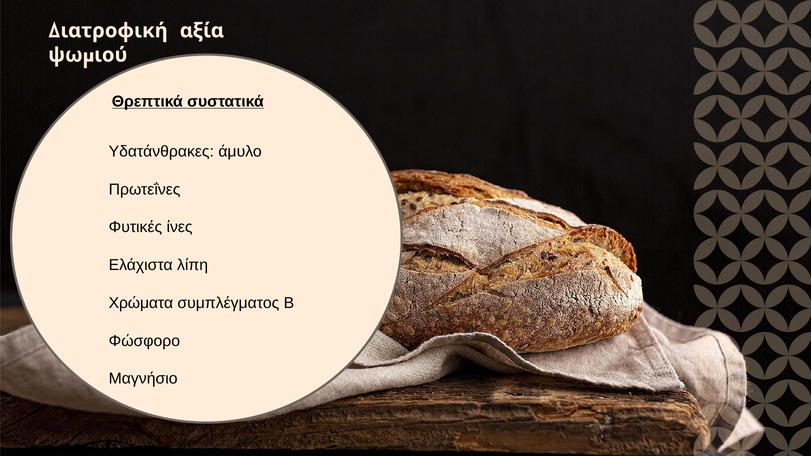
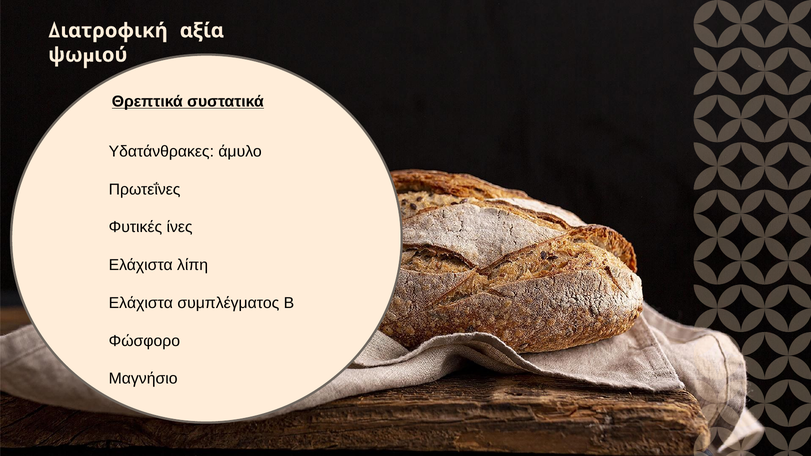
Χρώματα at (141, 303): Χρώματα -> Ελάχιστα
